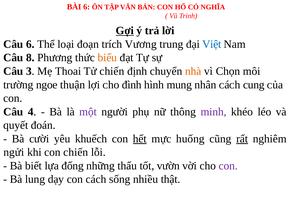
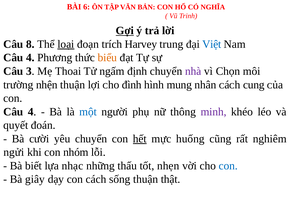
Câu 6: 6 -> 8
loại underline: none -> present
Vương: Vương -> Harvey
8 at (30, 58): 8 -> 4
Tử chiến: chiến -> ngấm
nhà colour: orange -> purple
ngoe: ngoe -> nhện
một colour: purple -> blue
yêu khuếch: khuếch -> chuyển
rất underline: present -> none
con chiến: chiến -> nhóm
đống: đống -> nhạc
vườn: vườn -> nhẹn
con at (228, 166) colour: purple -> blue
lung: lung -> giây
sống nhiều: nhiều -> thuận
